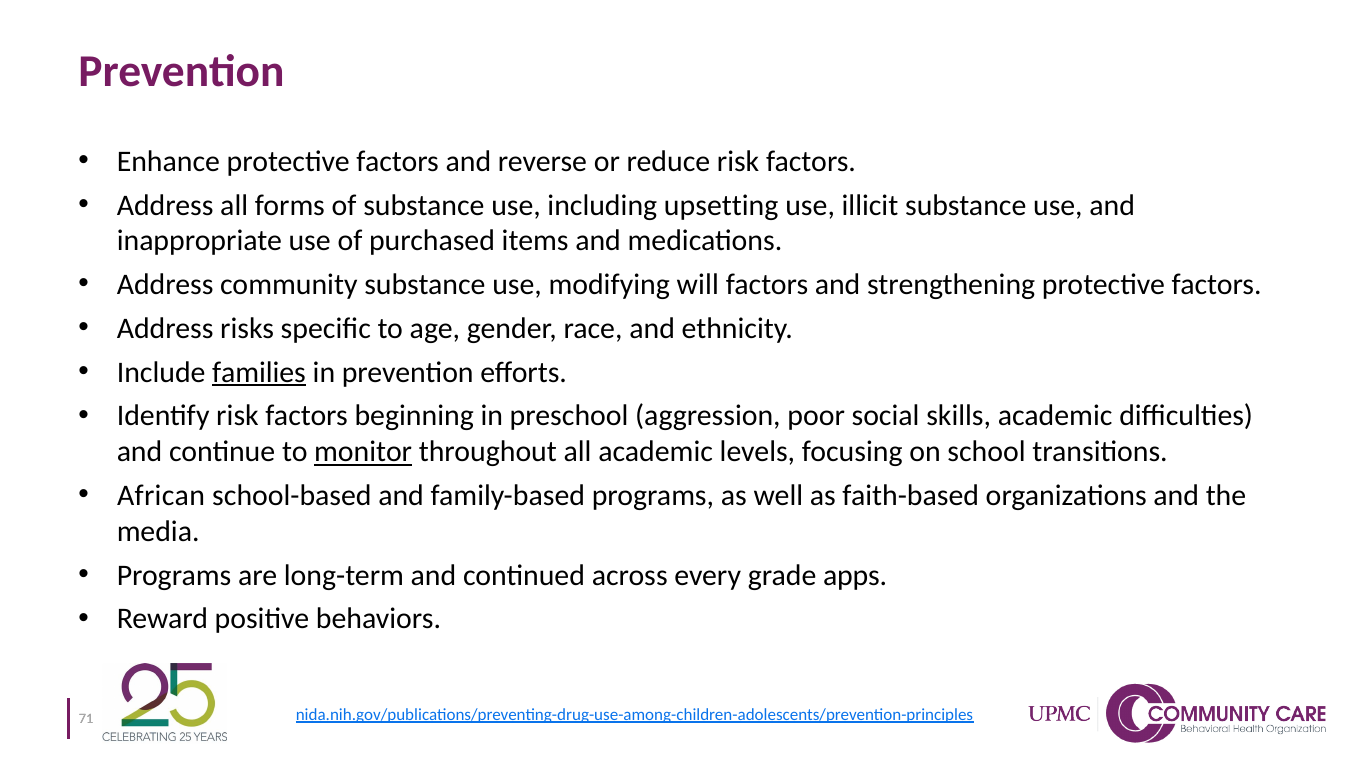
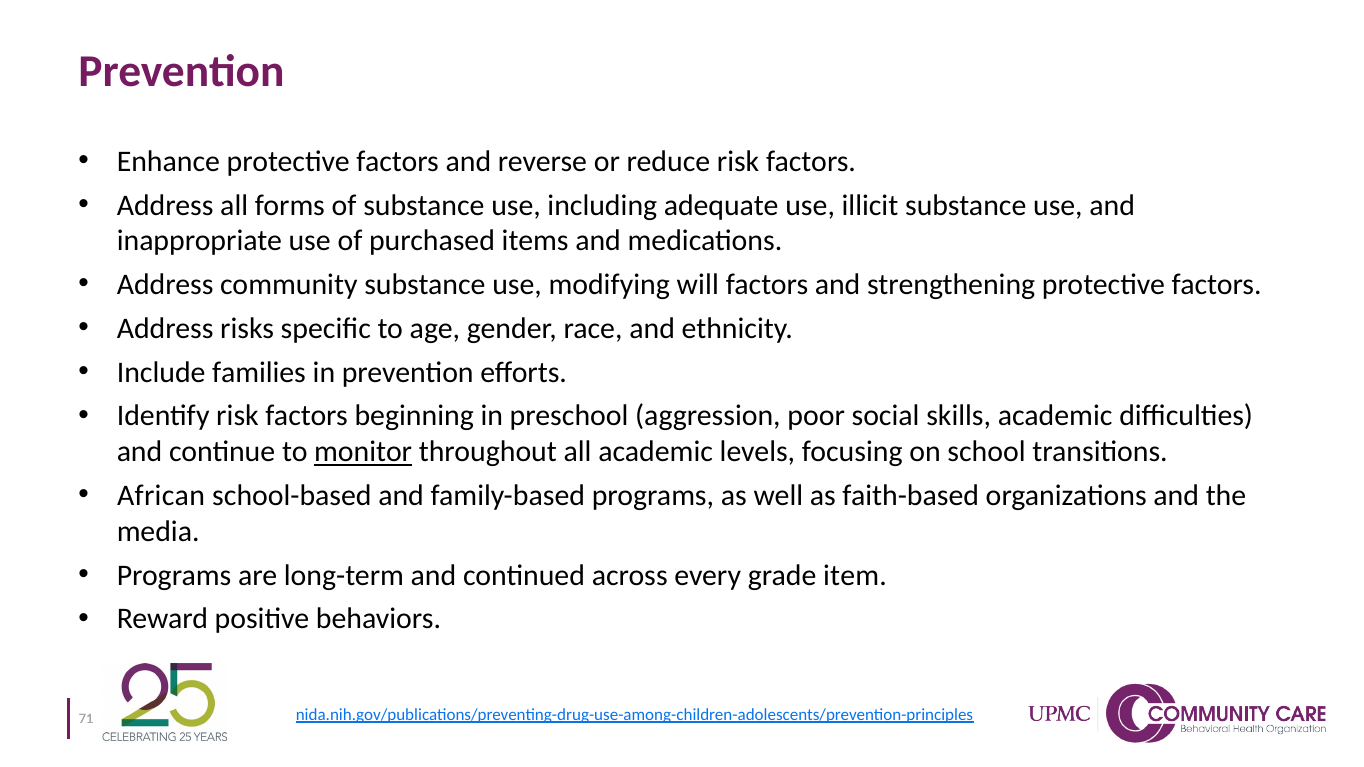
upsetting: upsetting -> adequate
families underline: present -> none
apps: apps -> item
